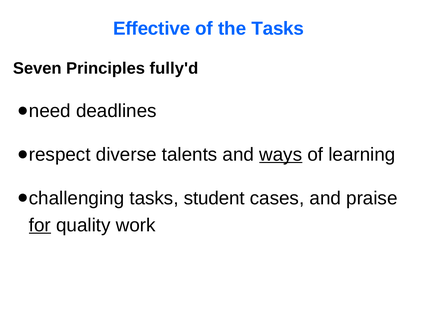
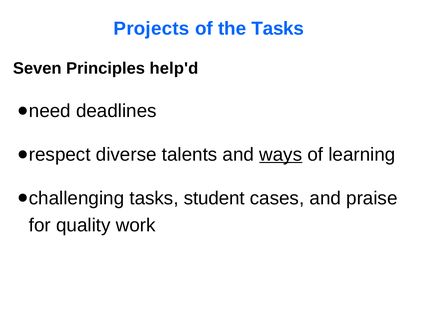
Effective: Effective -> Projects
fully'd: fully'd -> help'd
for underline: present -> none
